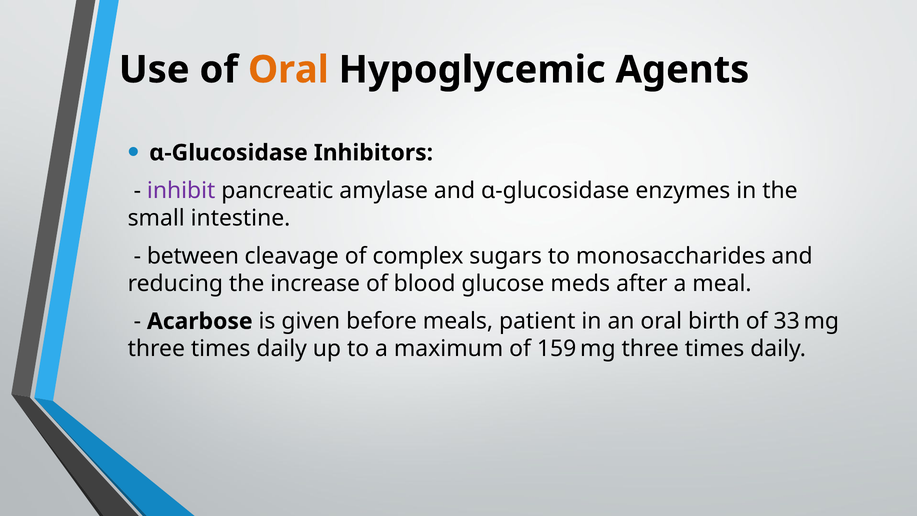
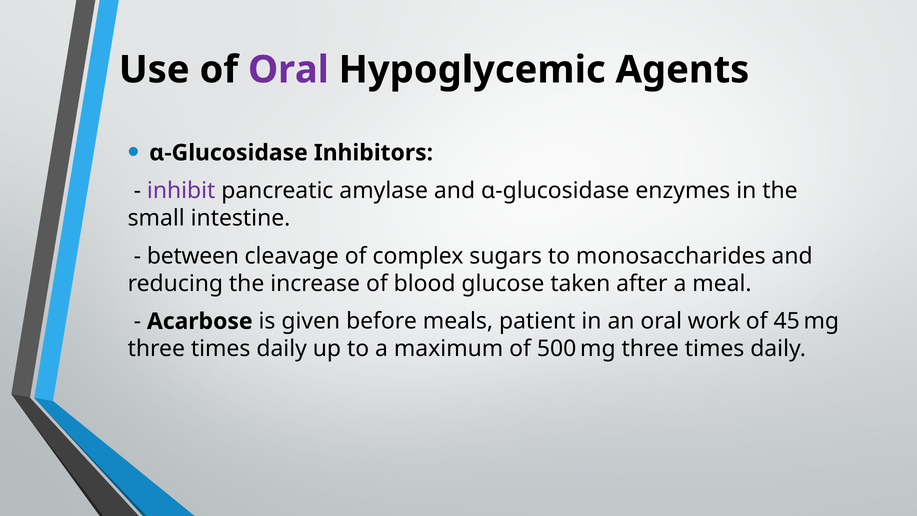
Oral at (288, 70) colour: orange -> purple
meds: meds -> taken
birth: birth -> work
33: 33 -> 45
159: 159 -> 500
